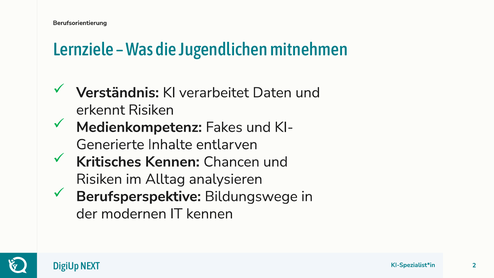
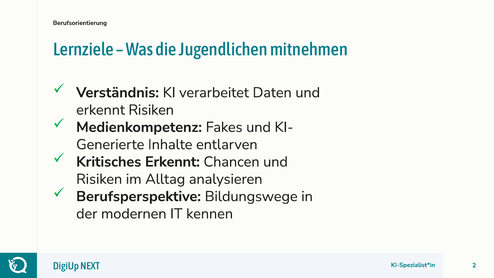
Kritisches Kennen: Kennen -> Erkennt
